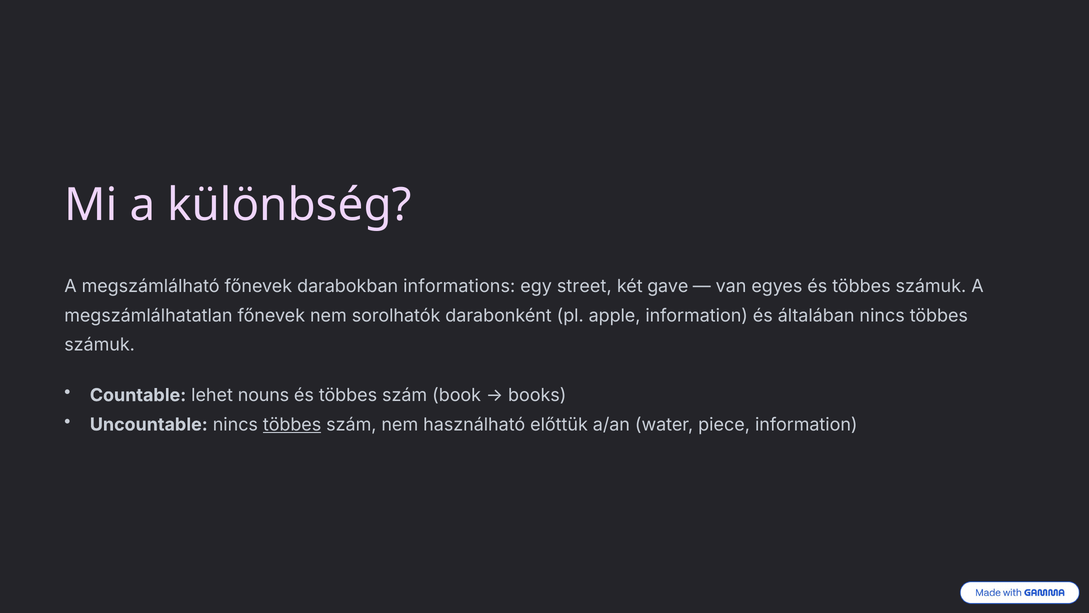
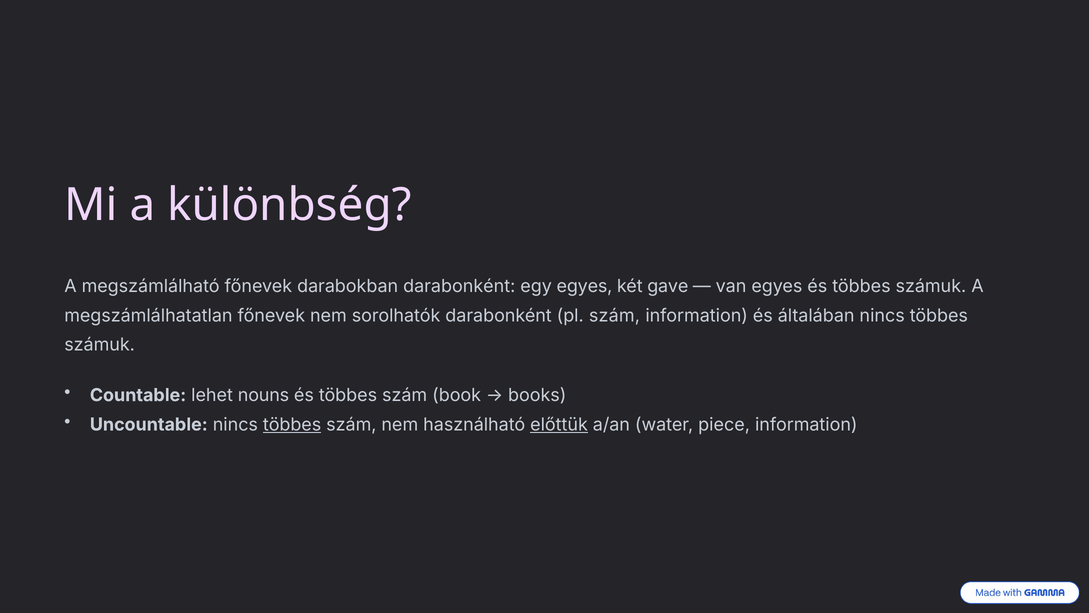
darabokban informations: informations -> darabonként
egy street: street -> egyes
pl apple: apple -> szám
előttük underline: none -> present
